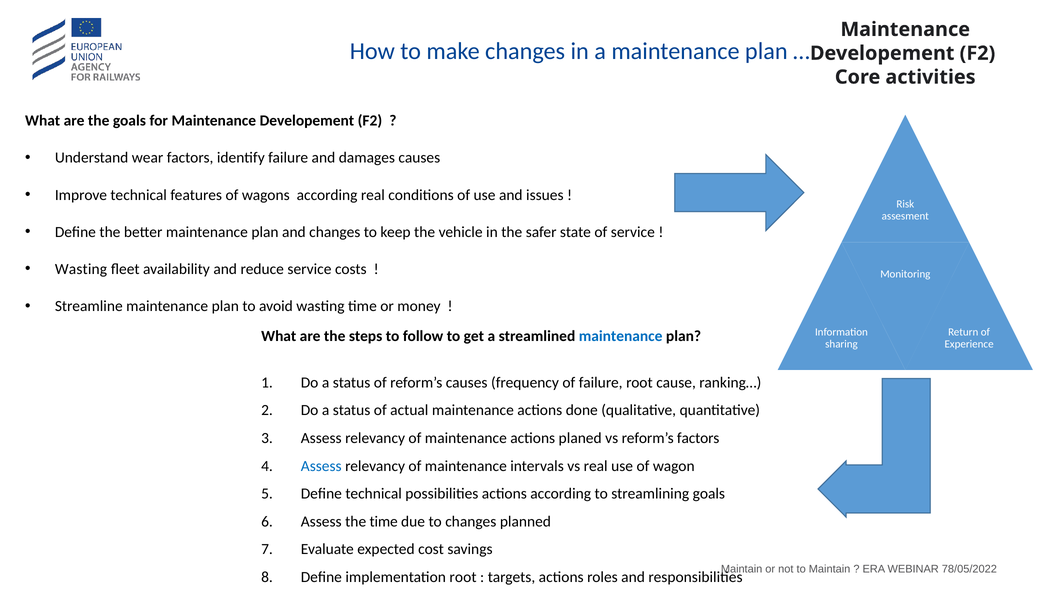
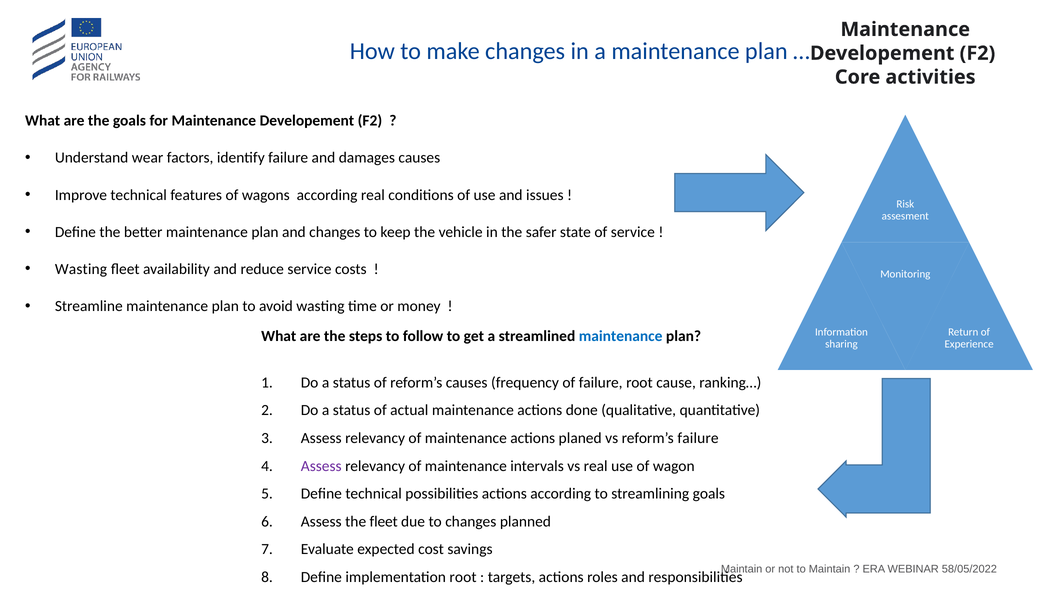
reform’s factors: factors -> failure
Assess at (321, 466) colour: blue -> purple
the time: time -> fleet
78/05/2022: 78/05/2022 -> 58/05/2022
